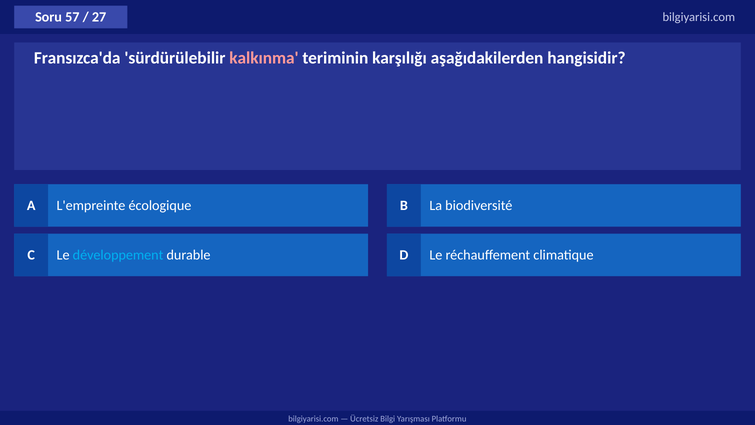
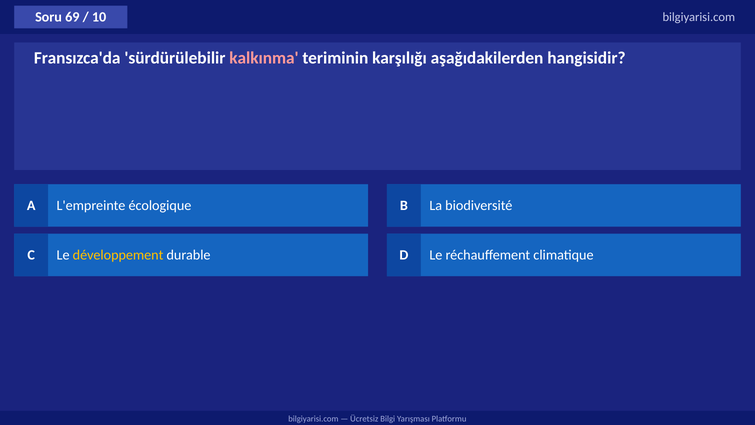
57: 57 -> 69
27: 27 -> 10
développement colour: light blue -> yellow
